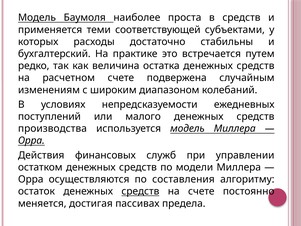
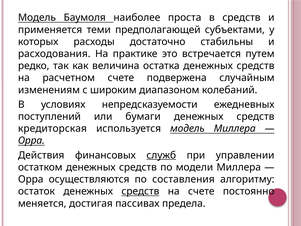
соответствующей: соответствующей -> предполагающей
бухгалтерский: бухгалтерский -> расходования
малого: малого -> бумаги
производства: производства -> кредиторская
служб underline: none -> present
